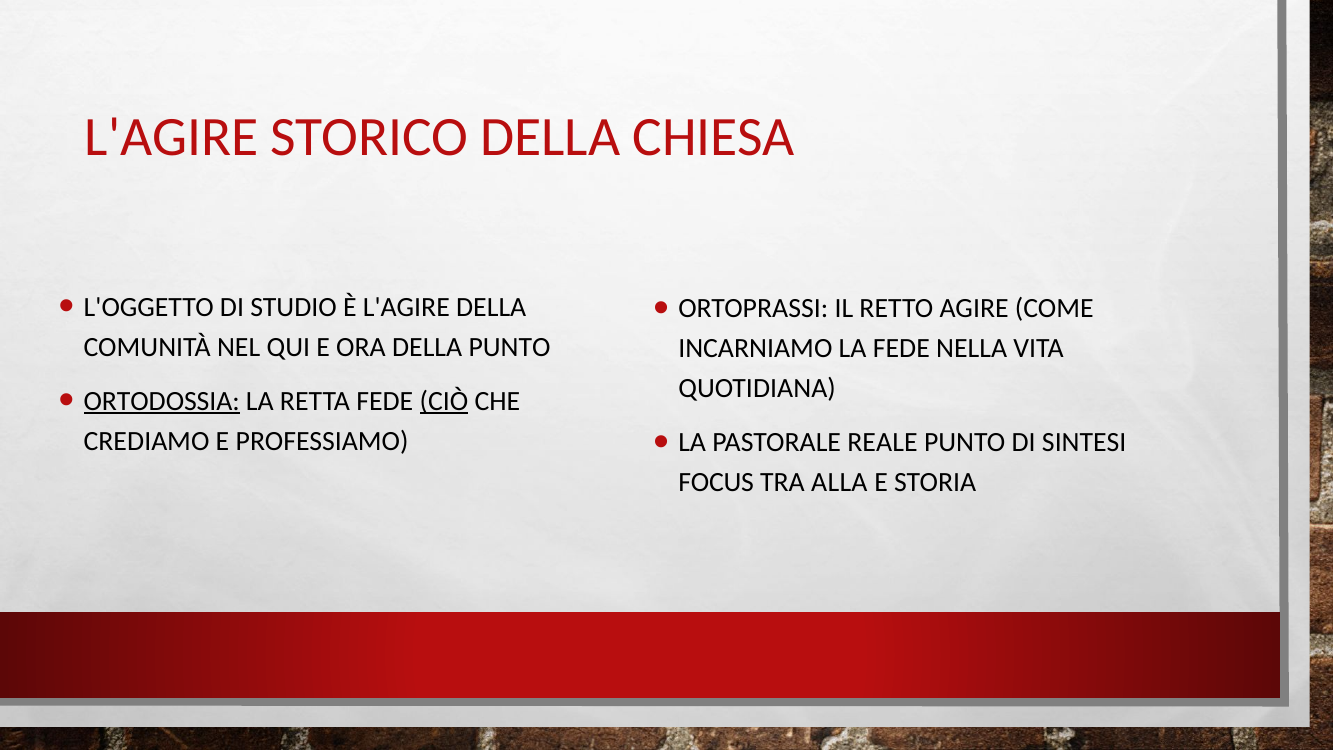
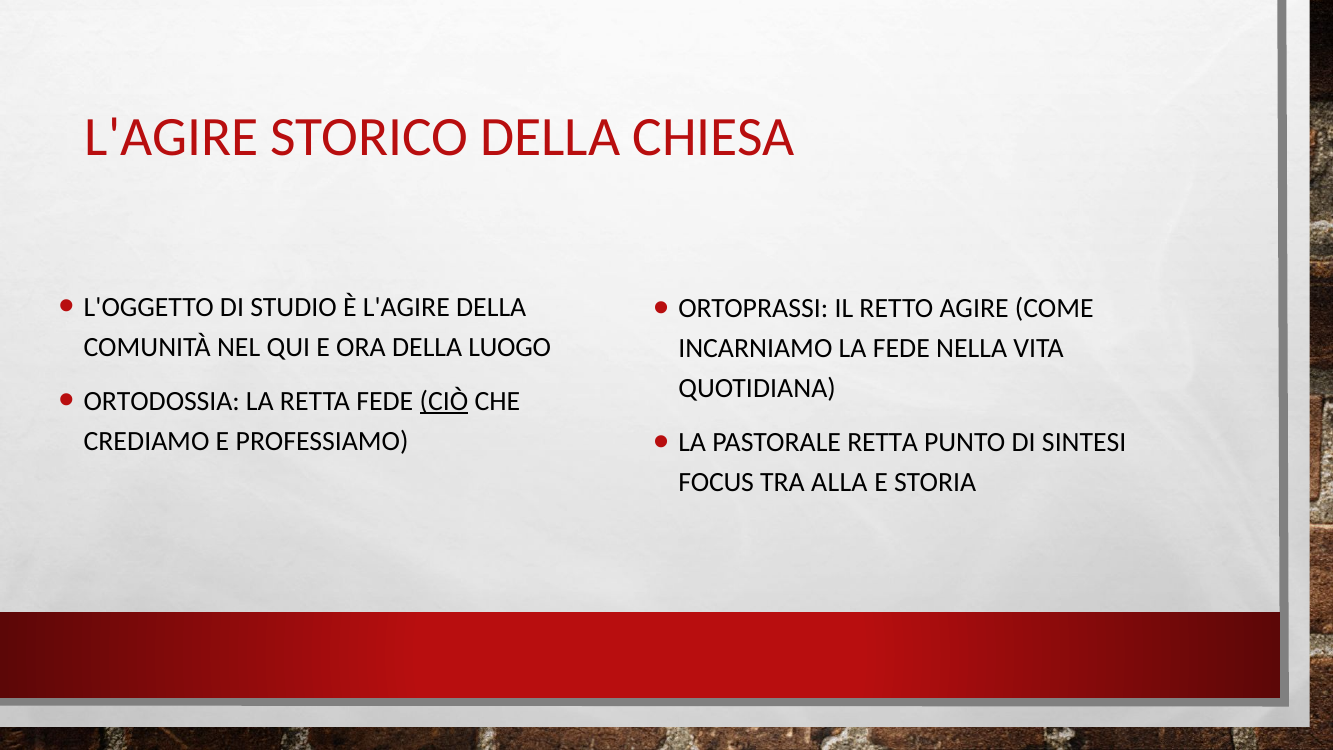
DELLA PUNTO: PUNTO -> LUOGO
ORTODOSSIA underline: present -> none
PASTORALE REALE: REALE -> RETTA
